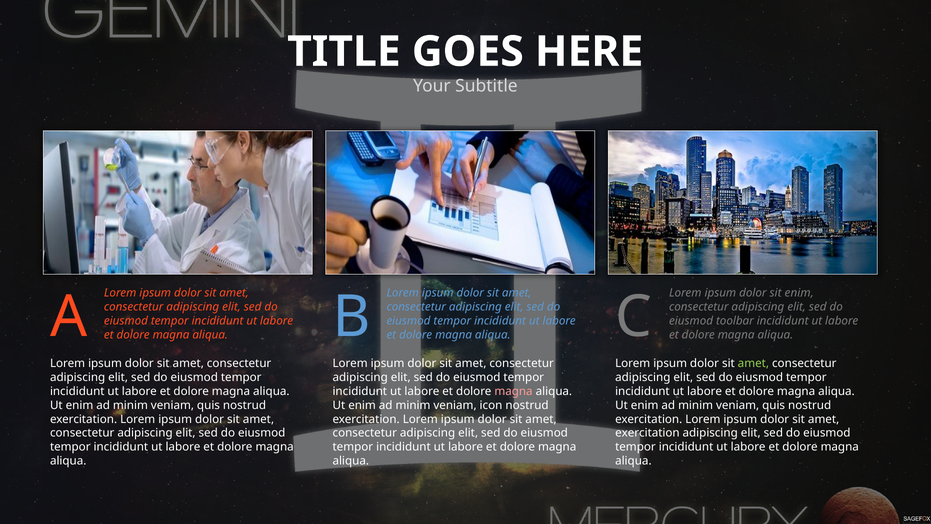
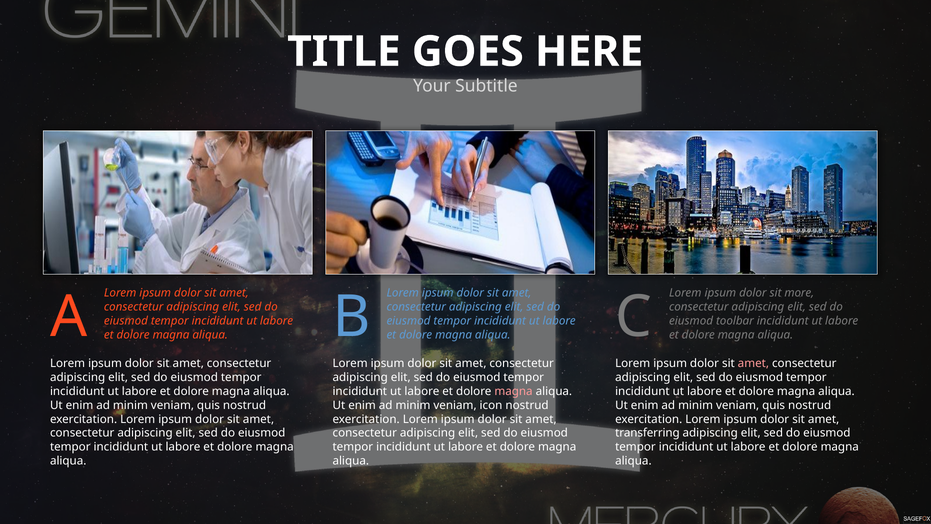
sit enim: enim -> more
amet at (753, 363) colour: light green -> pink
exercitation at (647, 433): exercitation -> transferring
